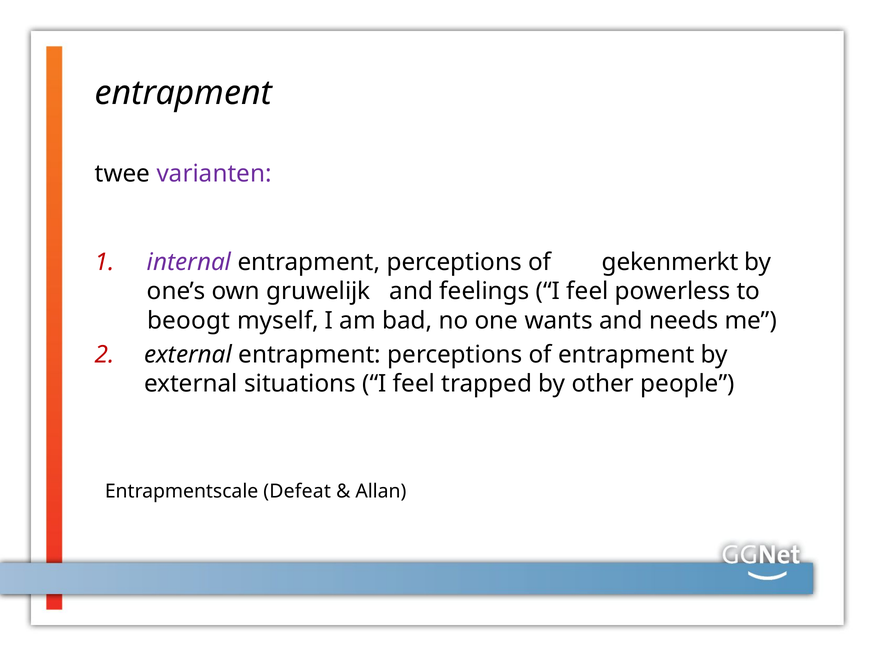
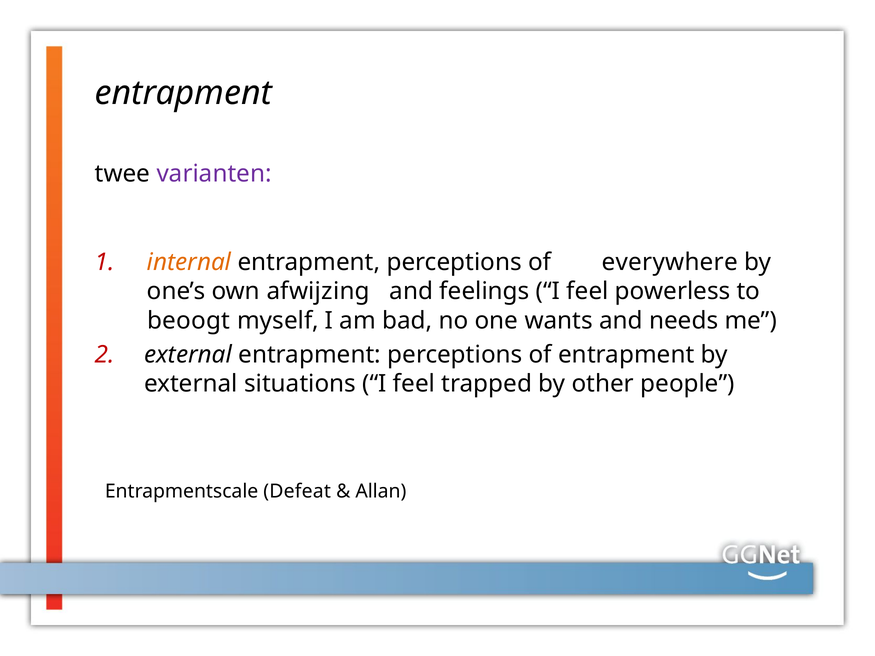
internal colour: purple -> orange
gekenmerkt: gekenmerkt -> everywhere
gruwelijk: gruwelijk -> afwijzing
